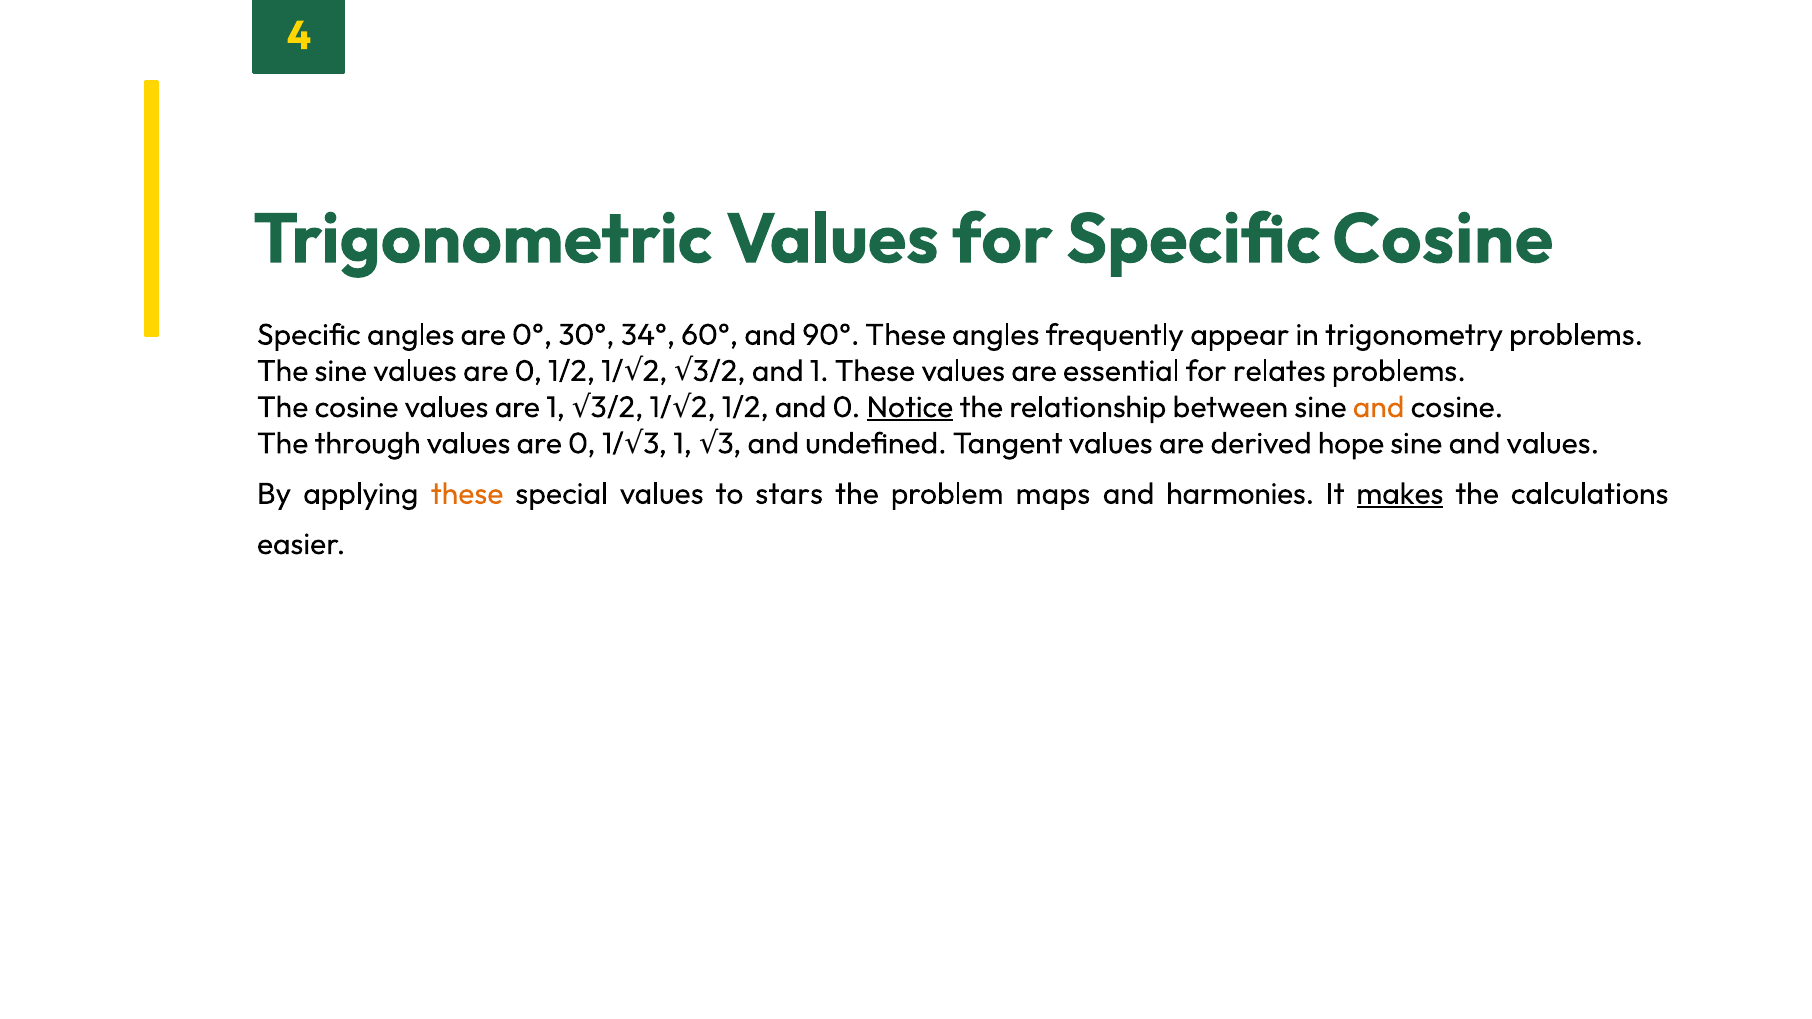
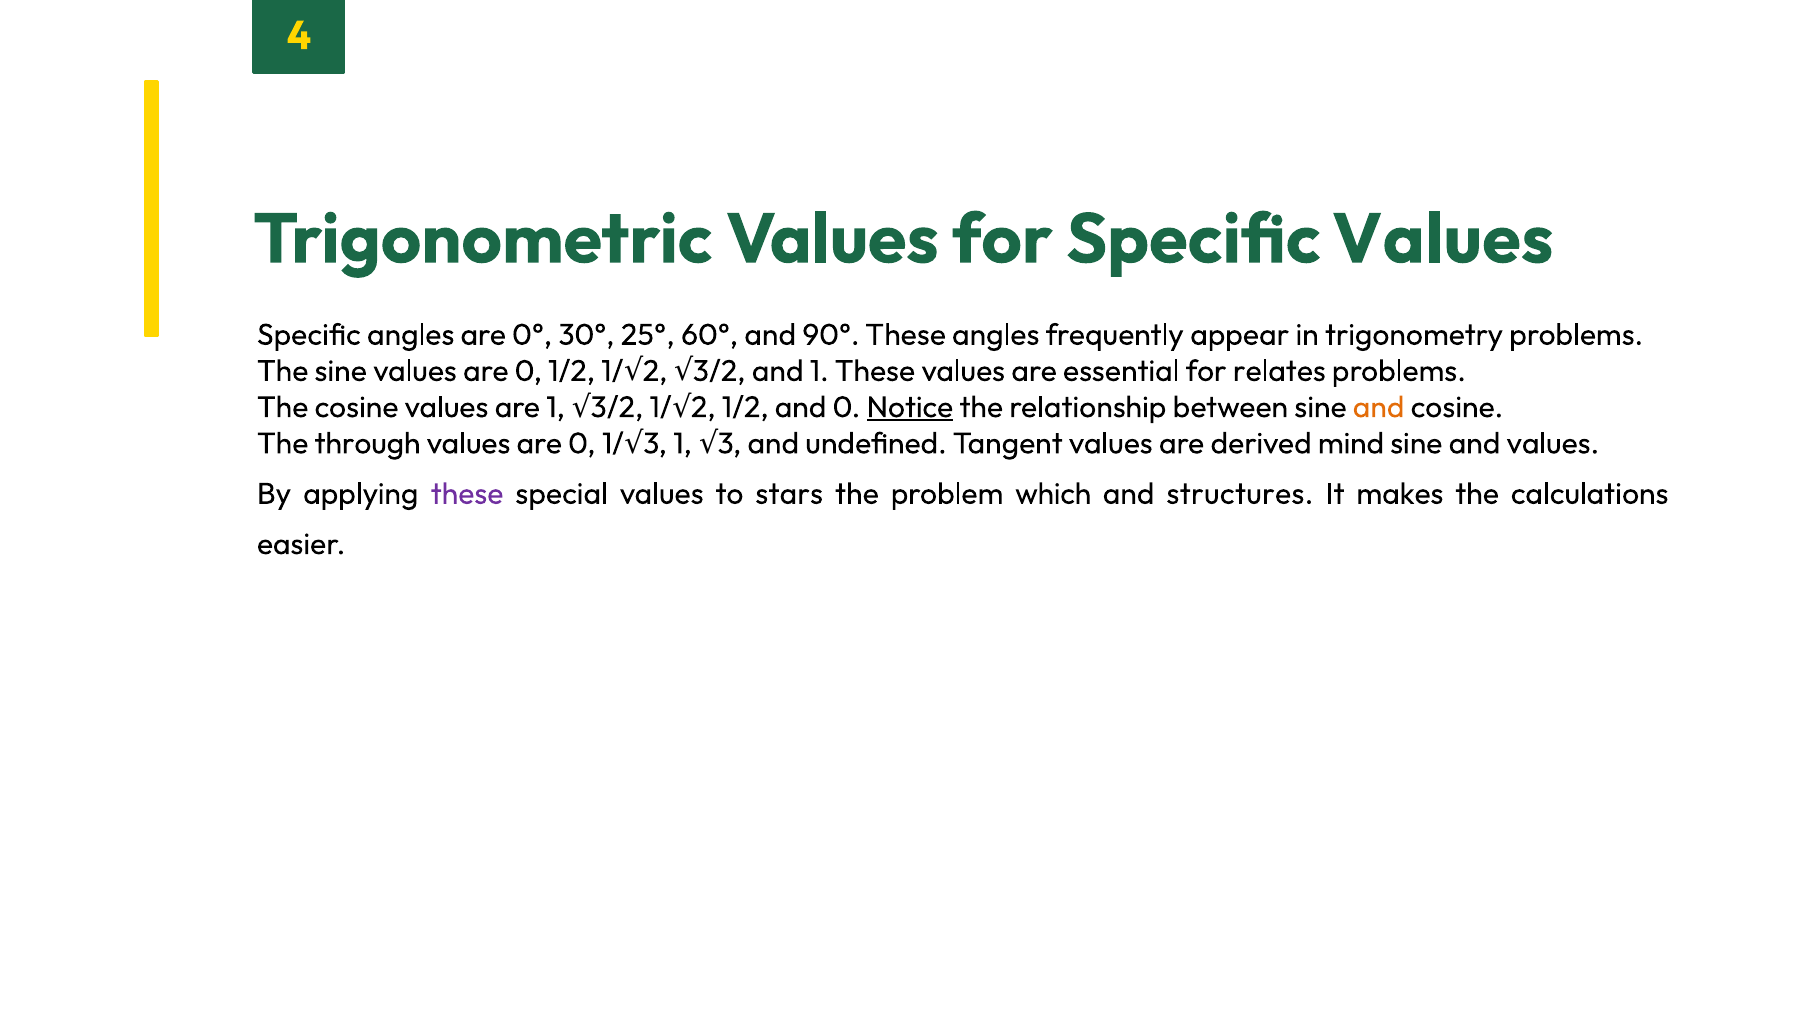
Specific Cosine: Cosine -> Values
34°: 34° -> 25°
hope: hope -> mind
these at (467, 494) colour: orange -> purple
maps: maps -> which
harmonies: harmonies -> structures
makes underline: present -> none
